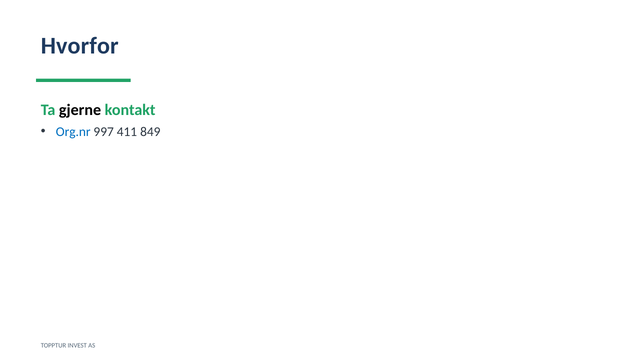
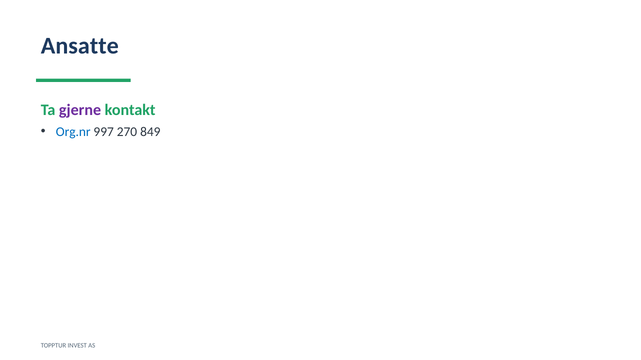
Hvorfor: Hvorfor -> Ansatte
gjerne colour: black -> purple
411: 411 -> 270
